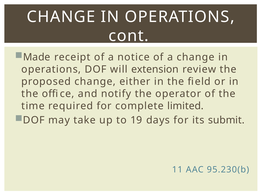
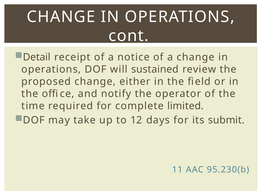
Made: Made -> Detail
extension: extension -> sustained
19: 19 -> 12
